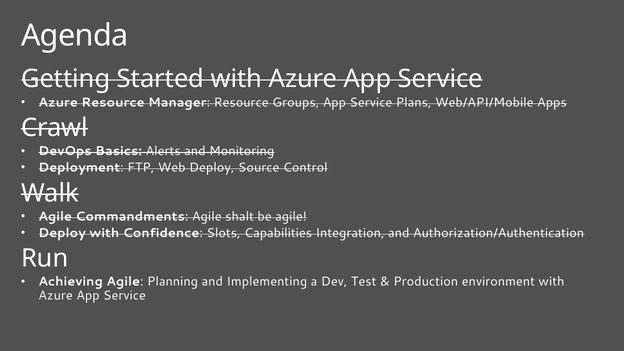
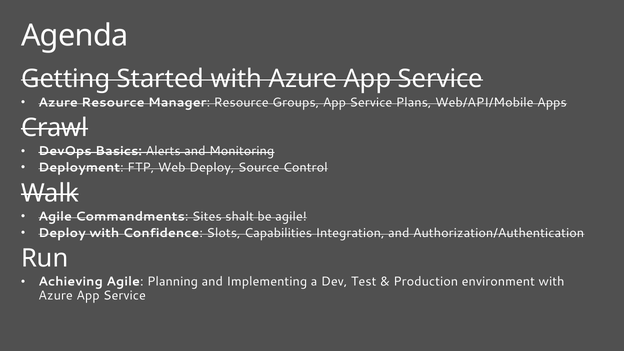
Commandments Agile: Agile -> Sites
